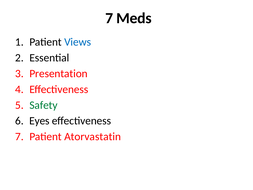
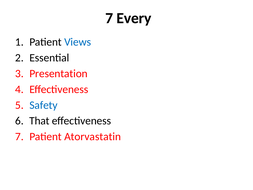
Meds: Meds -> Every
Safety colour: green -> blue
Eyes: Eyes -> That
